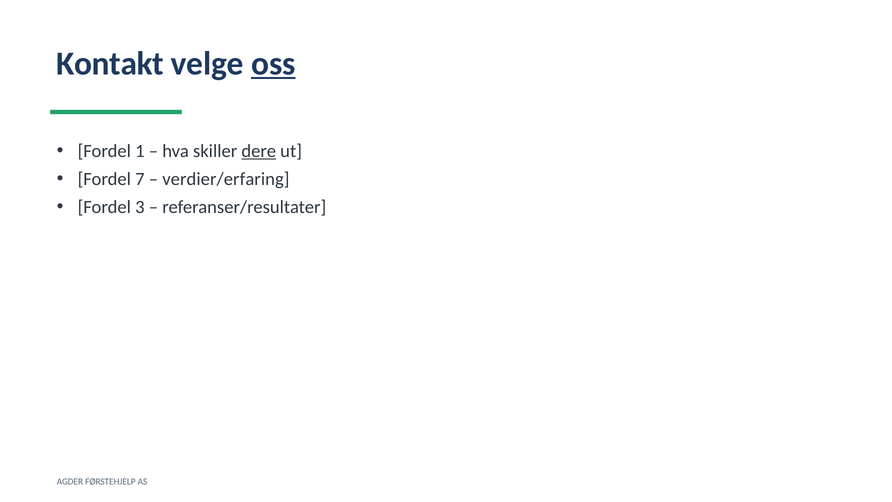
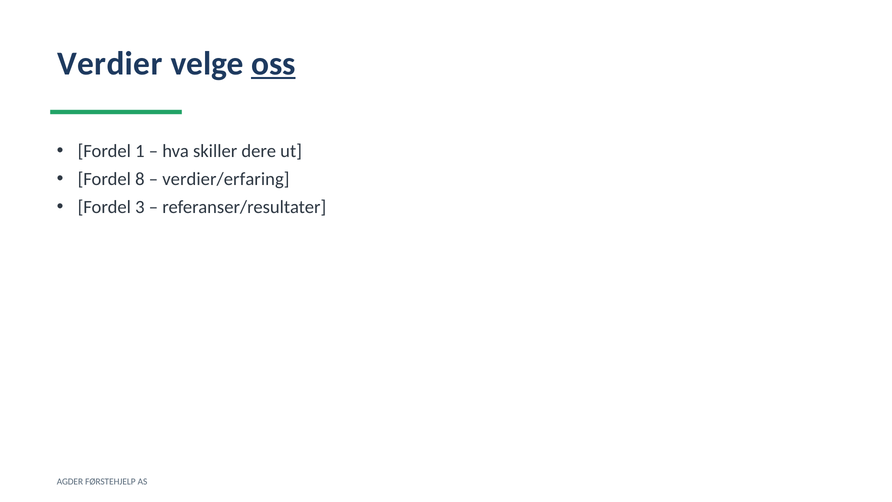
Kontakt: Kontakt -> Verdier
dere underline: present -> none
7: 7 -> 8
